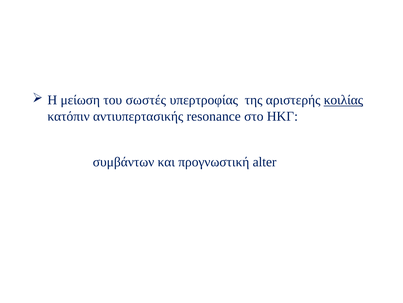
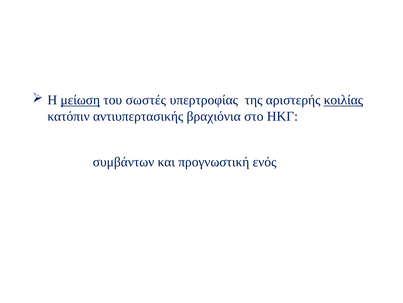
μείωση underline: none -> present
resonance: resonance -> βραχιόνια
alter: alter -> ενός
